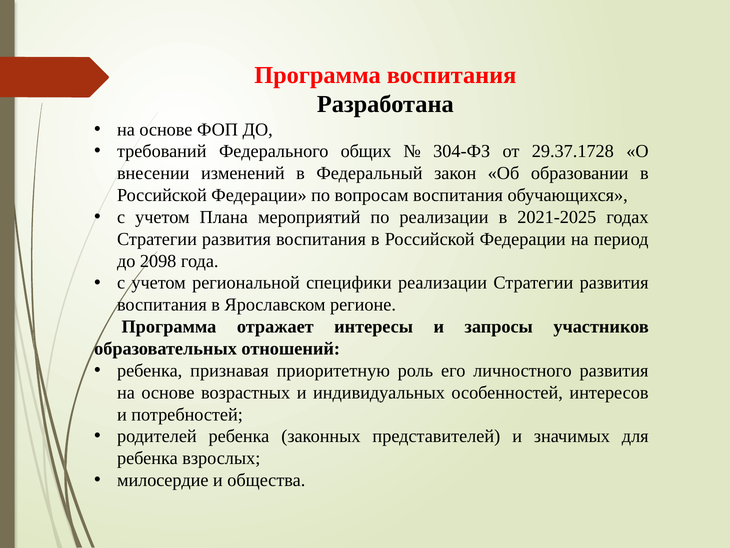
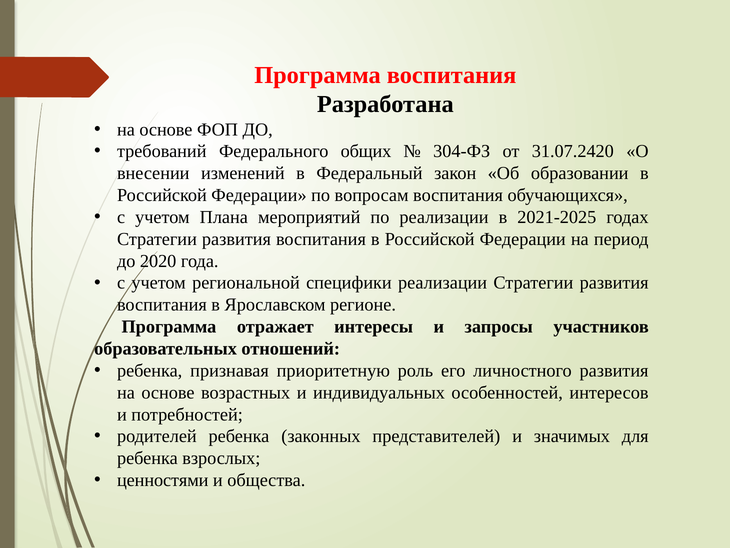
29.37.1728: 29.37.1728 -> 31.07.2420
2098: 2098 -> 2020
милосердие: милосердие -> ценностями
